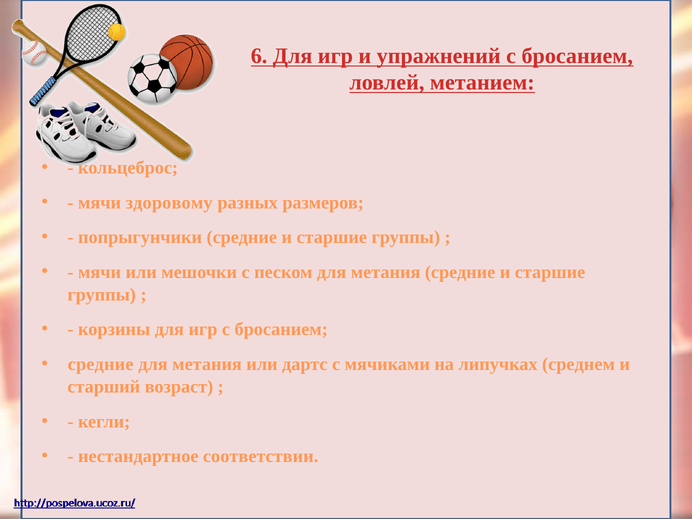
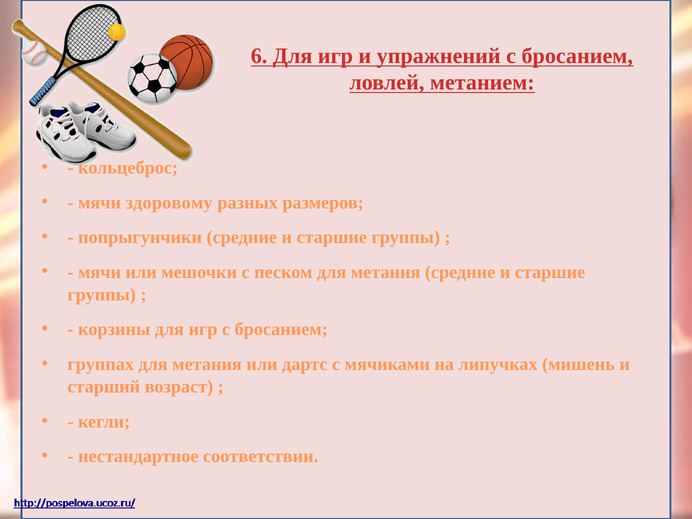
средние at (101, 364): средние -> группах
среднем: среднем -> мишень
